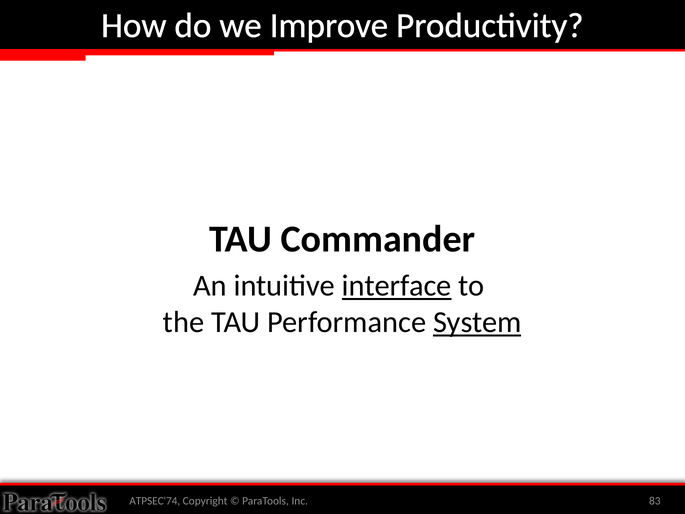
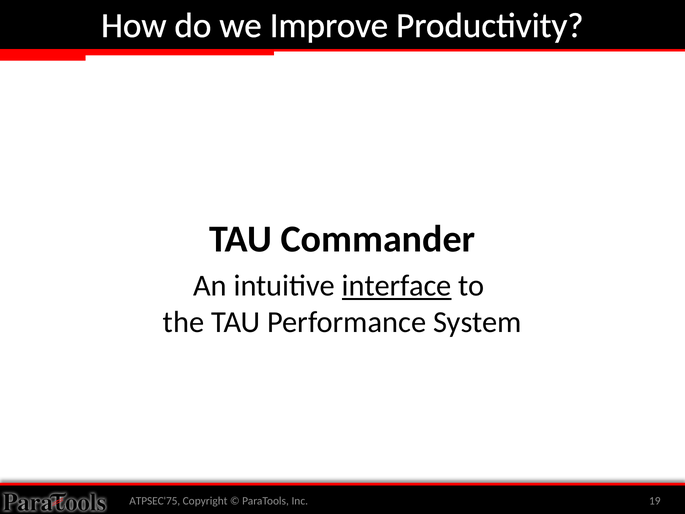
System underline: present -> none
ATPSEC'74: ATPSEC'74 -> ATPSEC'75
83: 83 -> 19
